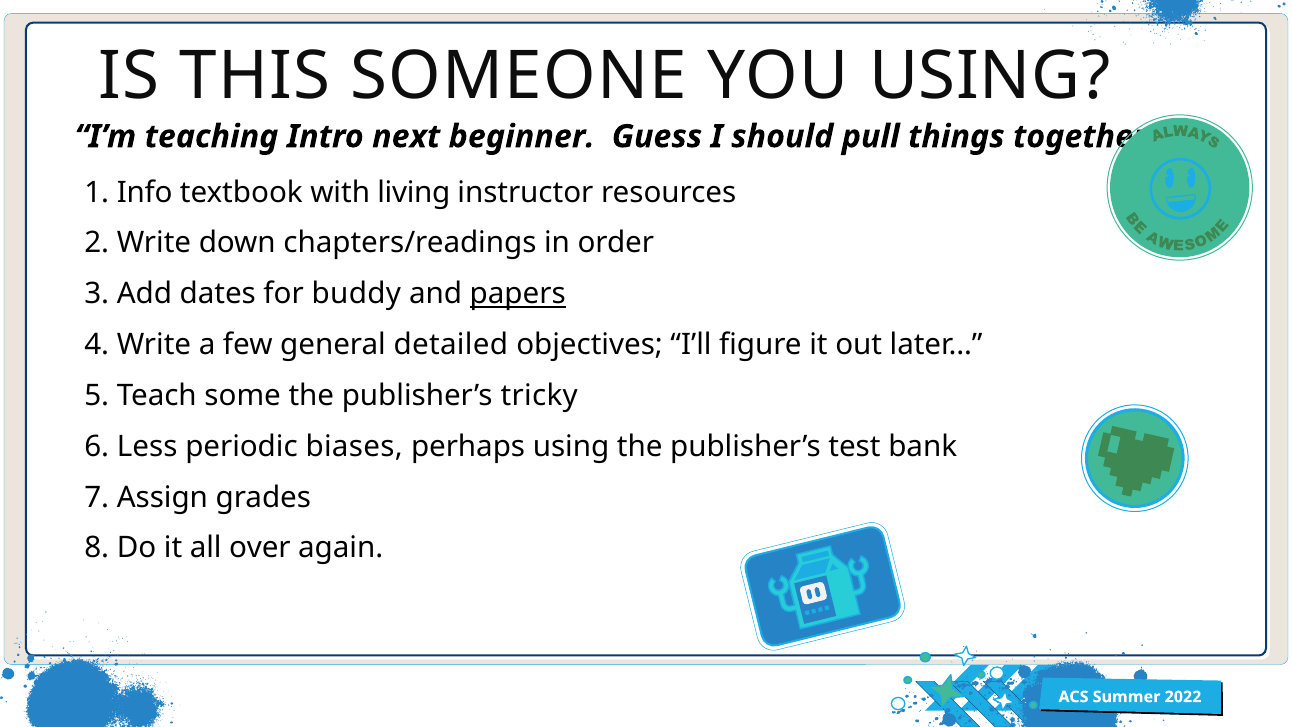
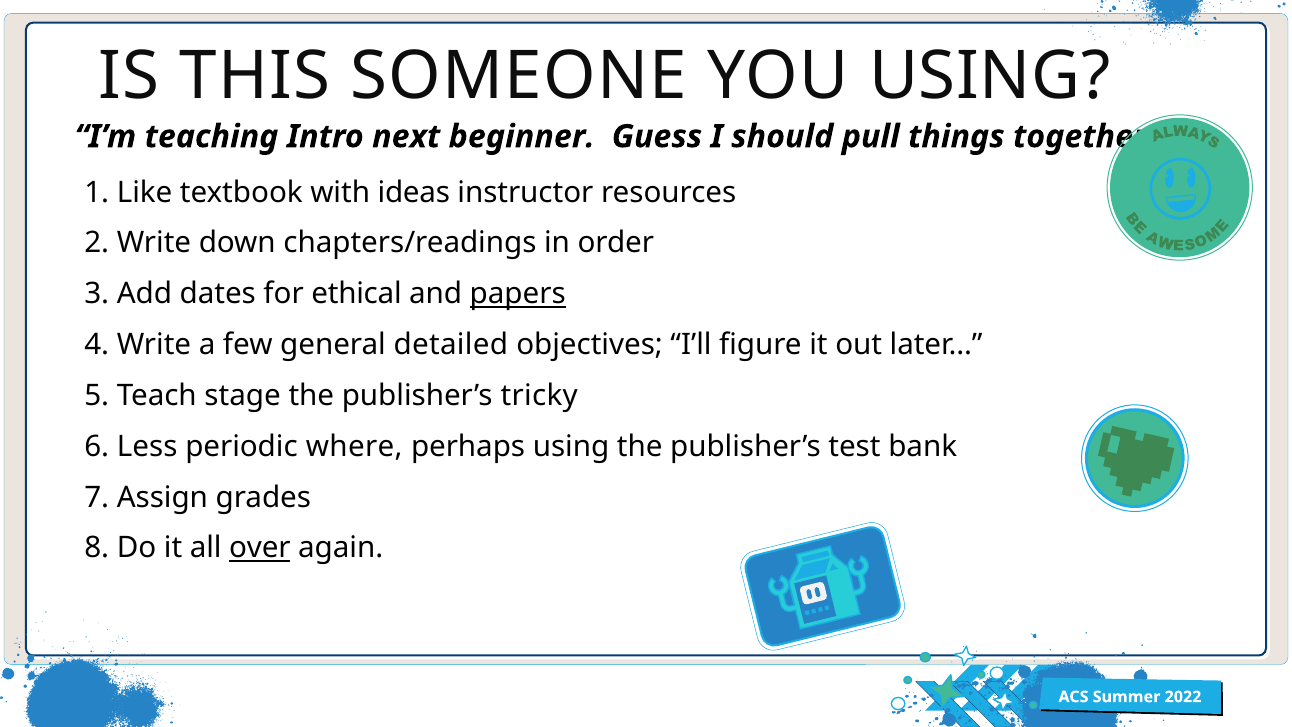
Info: Info -> Like
living: living -> ideas
buddy: buddy -> ethical
some: some -> stage
biases: biases -> where
over underline: none -> present
